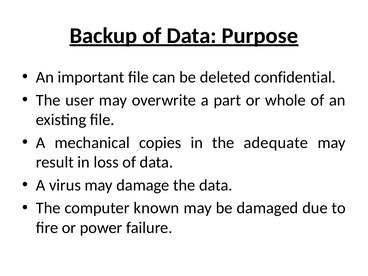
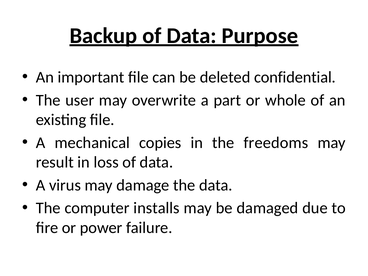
adequate: adequate -> freedoms
known: known -> installs
